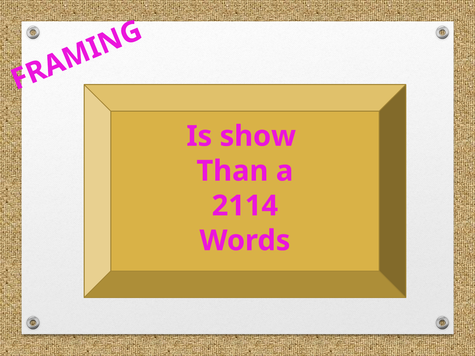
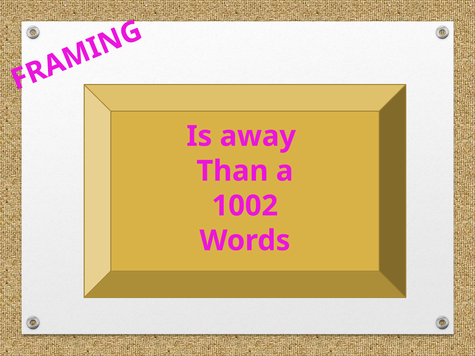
show: show -> away
2114: 2114 -> 1002
